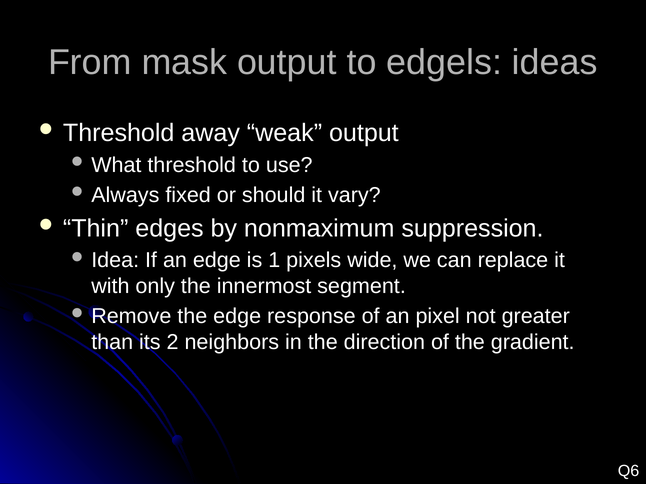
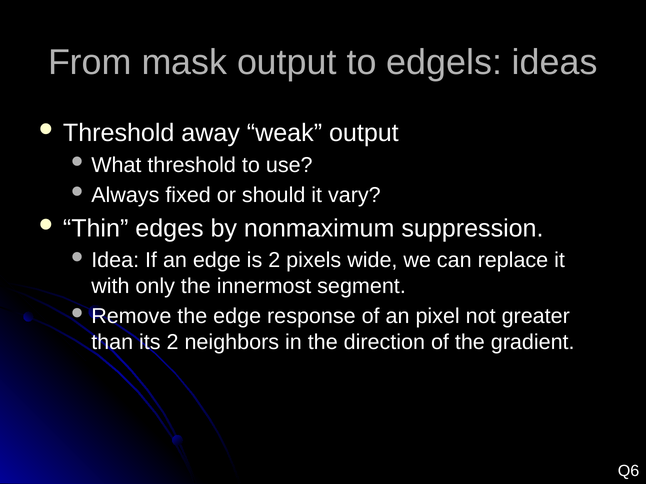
is 1: 1 -> 2
